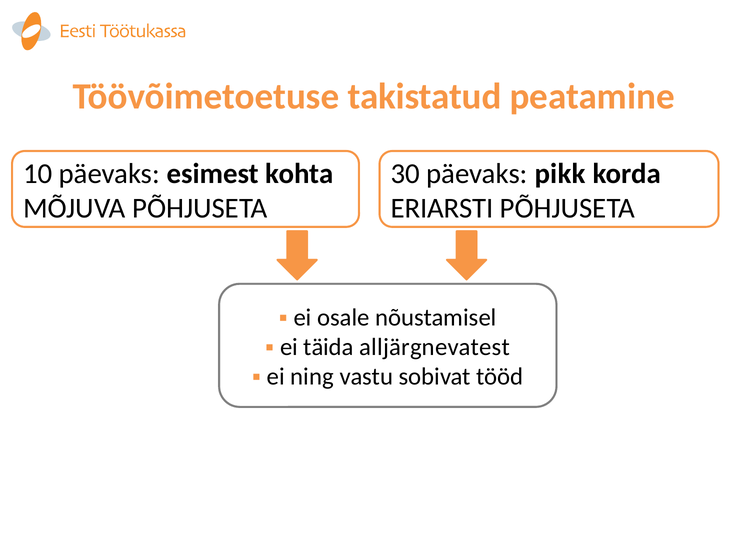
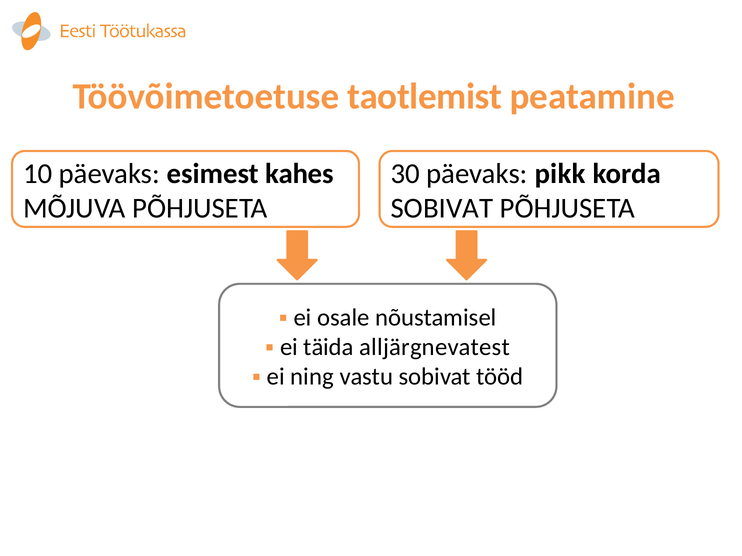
takistatud: takistatud -> taotlemist
kohta: kohta -> kahes
ERIARSTI at (442, 208): ERIARSTI -> SOBIVAT
